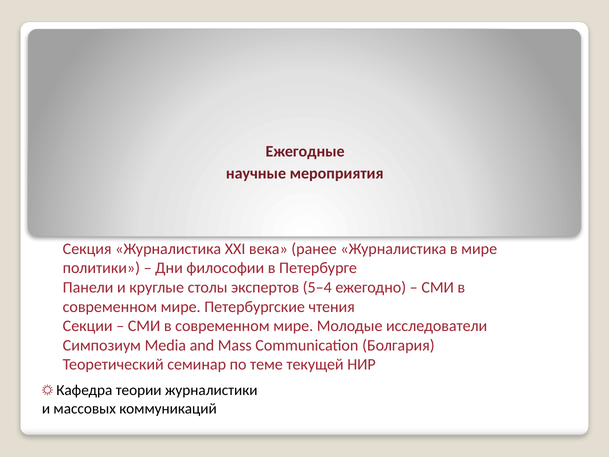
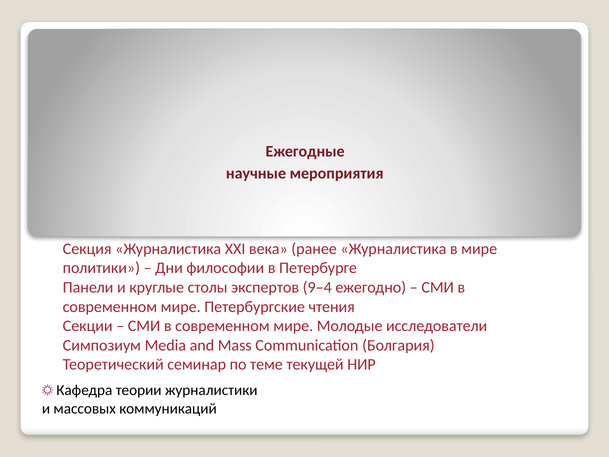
5–4: 5–4 -> 9–4
